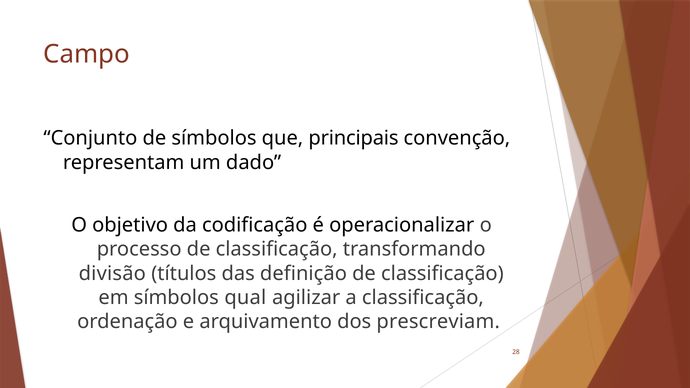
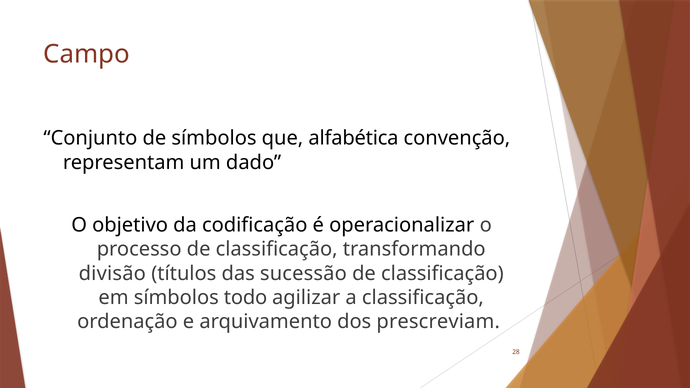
principais: principais -> alfabética
definição: definição -> sucessão
qual: qual -> todo
